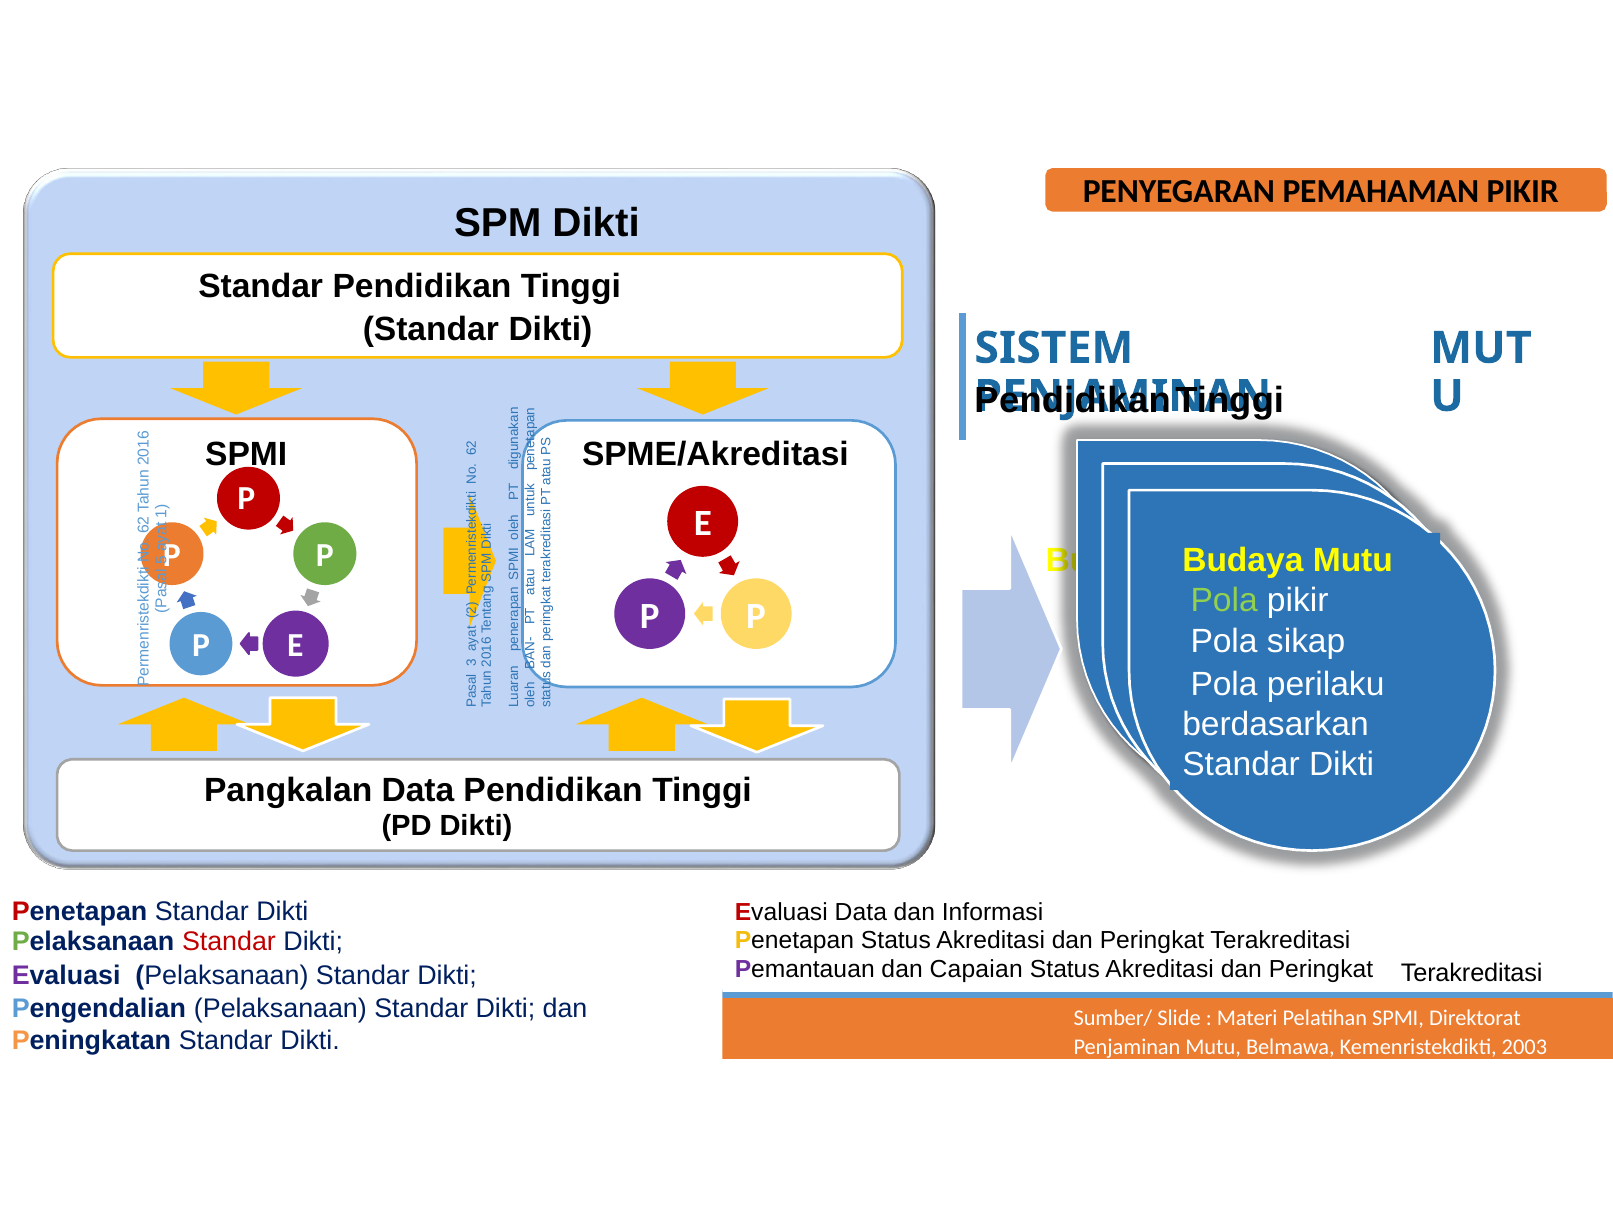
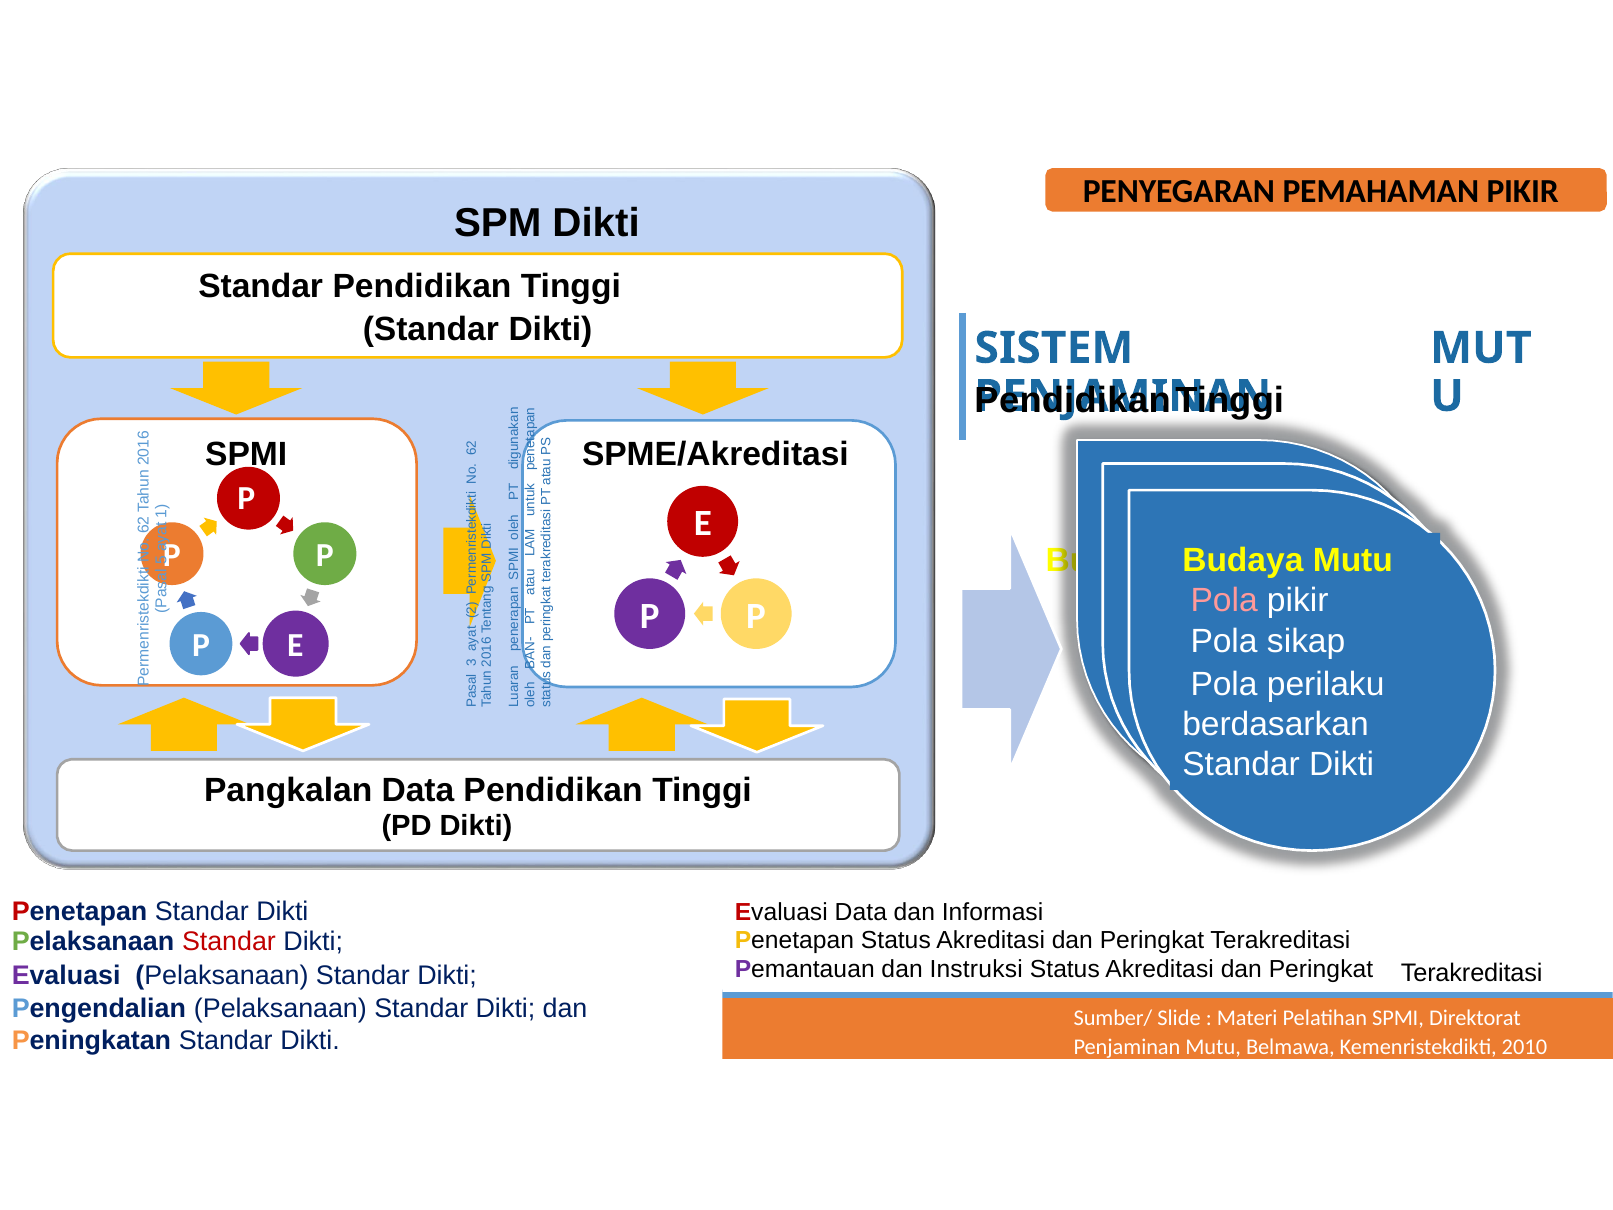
Pola at (1224, 601) colour: light green -> pink
Capaian: Capaian -> Instruksi
2003: 2003 -> 2010
